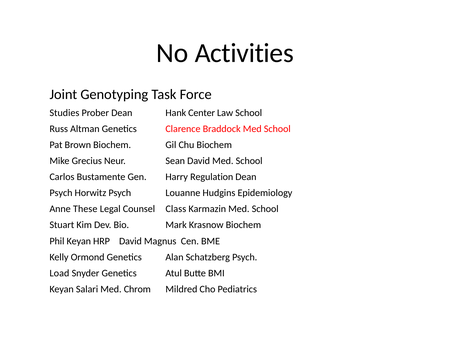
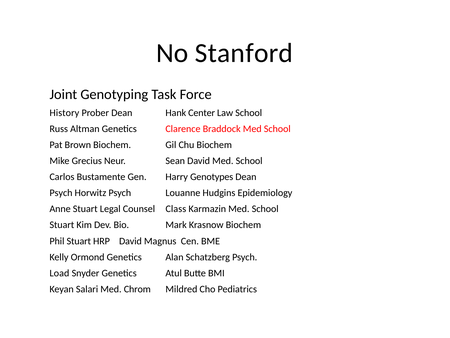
Activities: Activities -> Stanford
Studies: Studies -> History
Regulation: Regulation -> Genotypes
Anne These: These -> Stuart
Phil Keyan: Keyan -> Stuart
